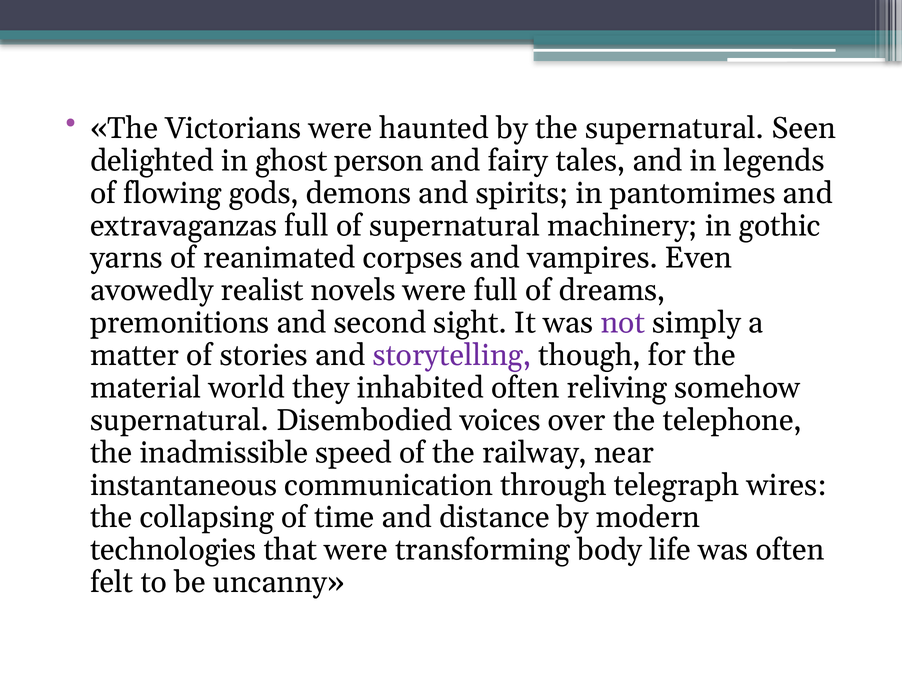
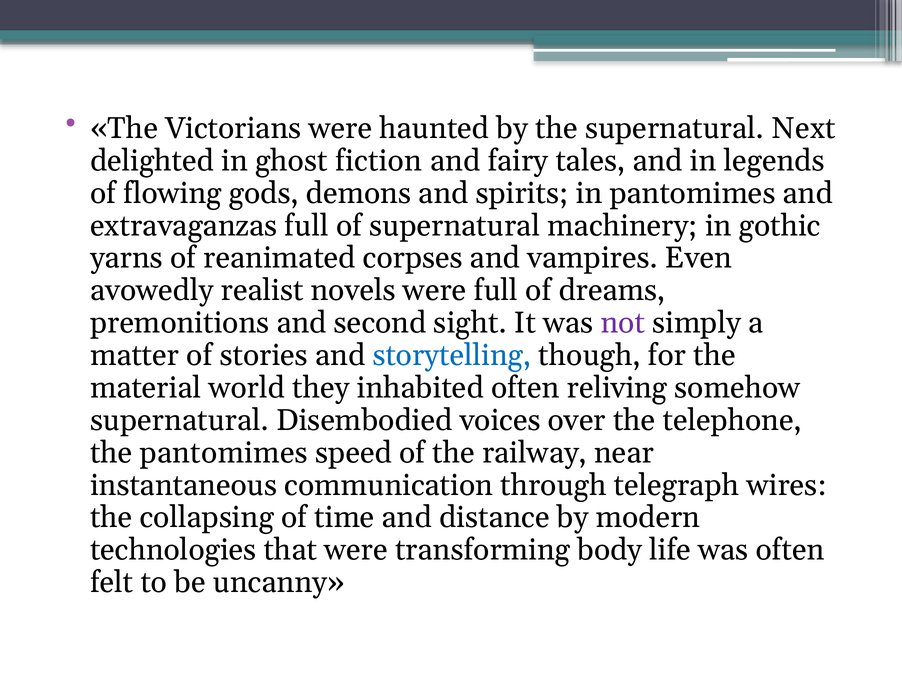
Seen: Seen -> Next
person: person -> fiction
storytelling colour: purple -> blue
the inadmissible: inadmissible -> pantomimes
